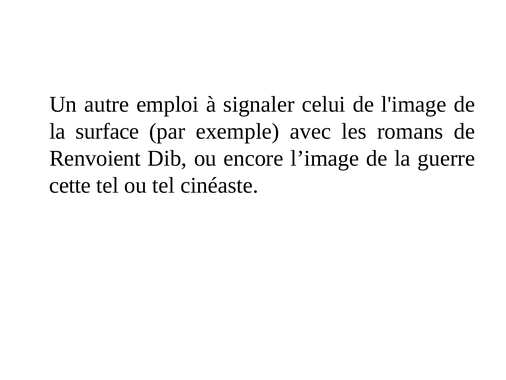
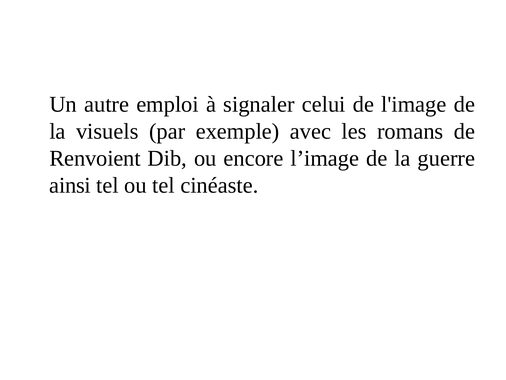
surface: surface -> visuels
cette: cette -> ainsi
